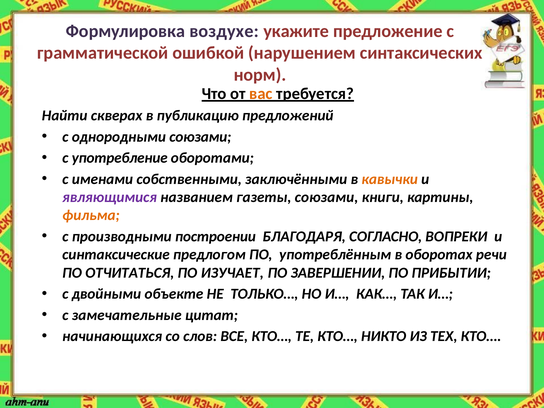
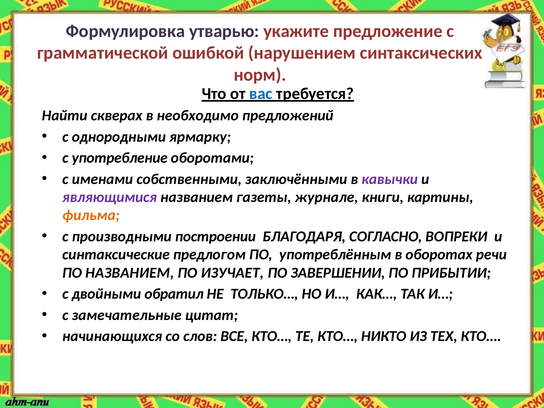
воздухе: воздухе -> утварью
вас colour: orange -> blue
публикацию: публикацию -> необходимо
однородными союзами: союзами -> ярмарку
кавычки colour: orange -> purple
газеты союзами: союзами -> журнале
ПО ОТЧИТАТЬСЯ: ОТЧИТАТЬСЯ -> НАЗВАНИЕМ
объекте: объекте -> обратил
